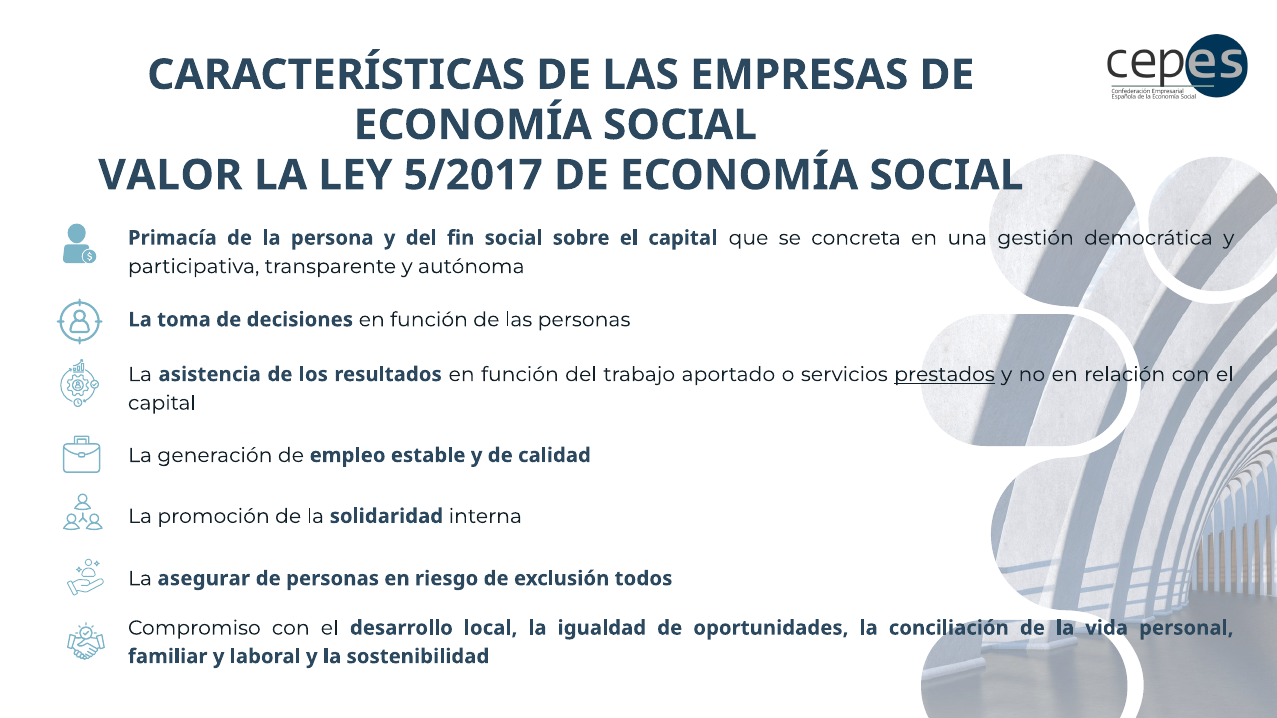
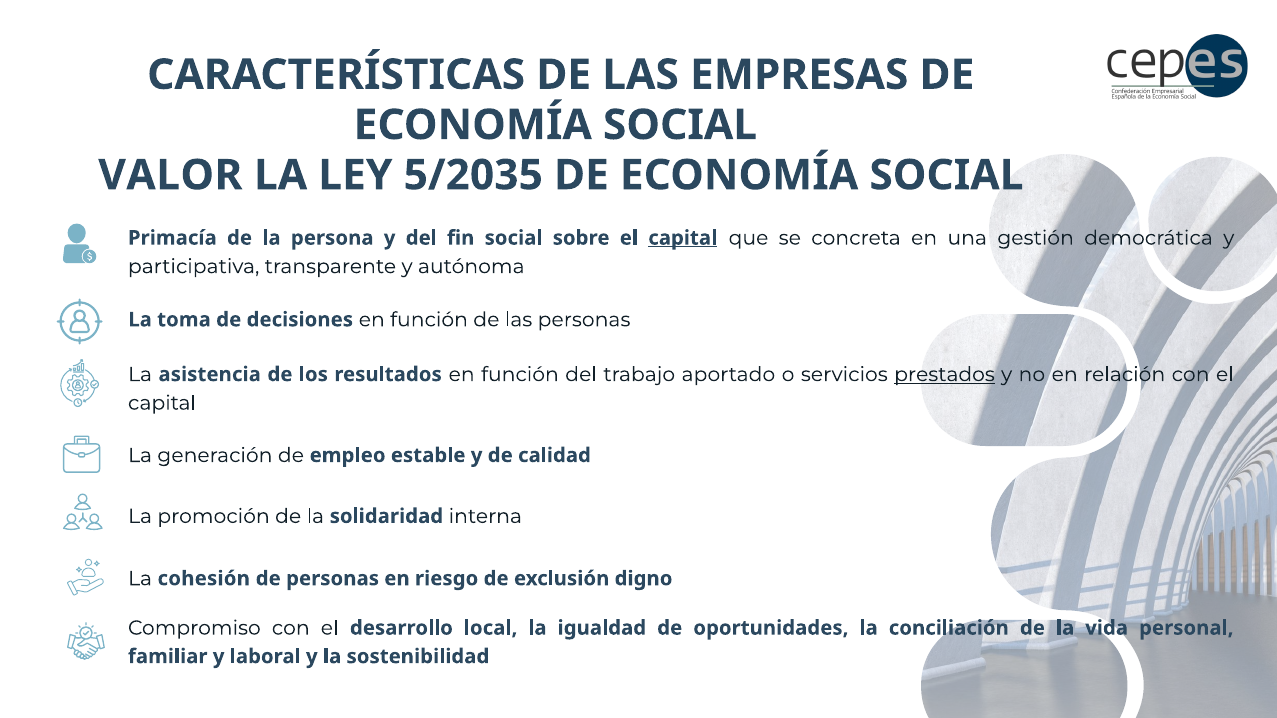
5/2017: 5/2017 -> 5/2035
capital at (683, 238) underline: none -> present
asegurar: asegurar -> cohesión
todos: todos -> digno
